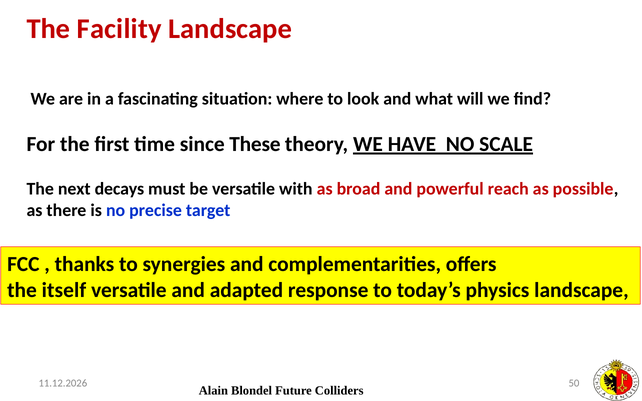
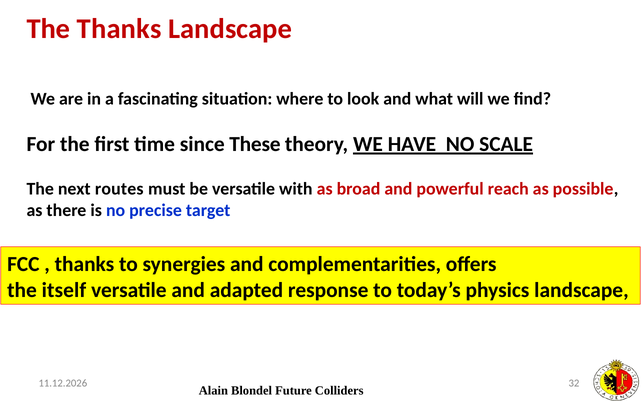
The Facility: Facility -> Thanks
decays: decays -> routes
50: 50 -> 32
